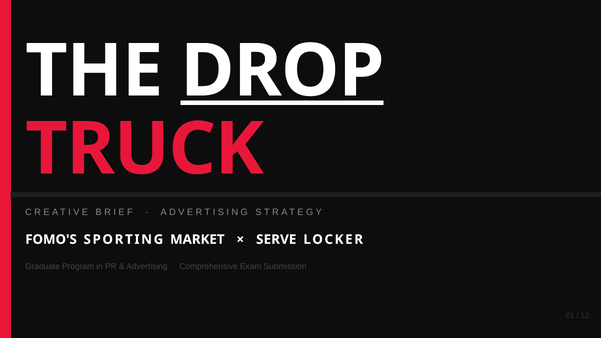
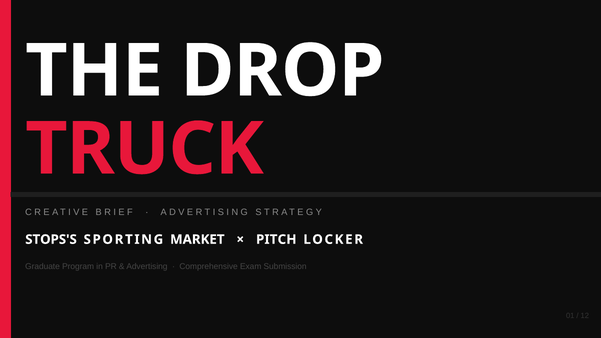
DROP underline: present -> none
FOMO'S: FOMO'S -> STOPS'S
SERVE: SERVE -> PITCH
